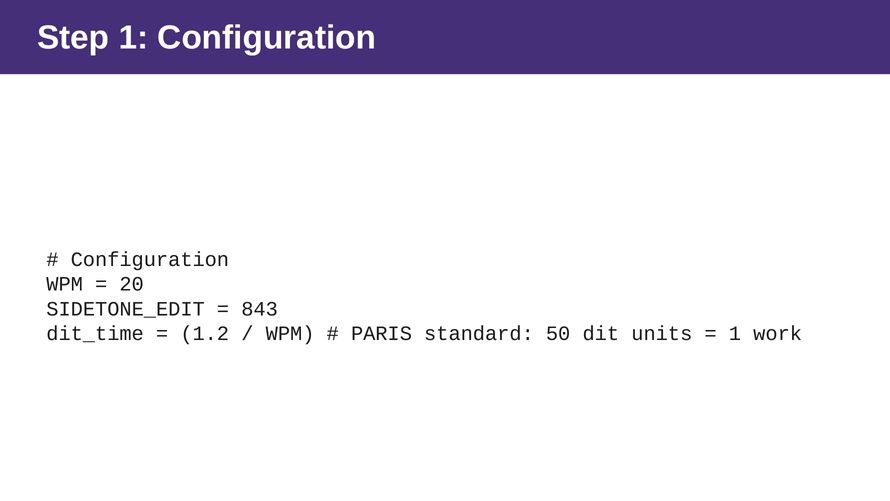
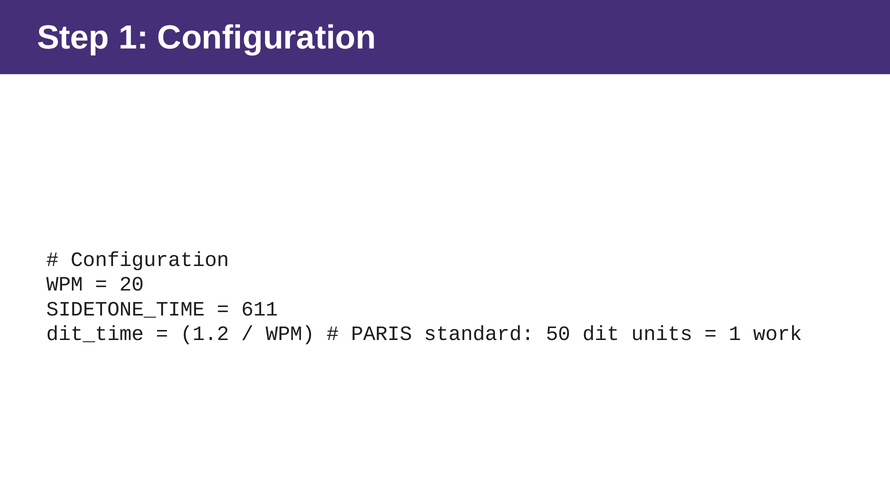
SIDETONE_EDIT: SIDETONE_EDIT -> SIDETONE_TIME
843: 843 -> 611
